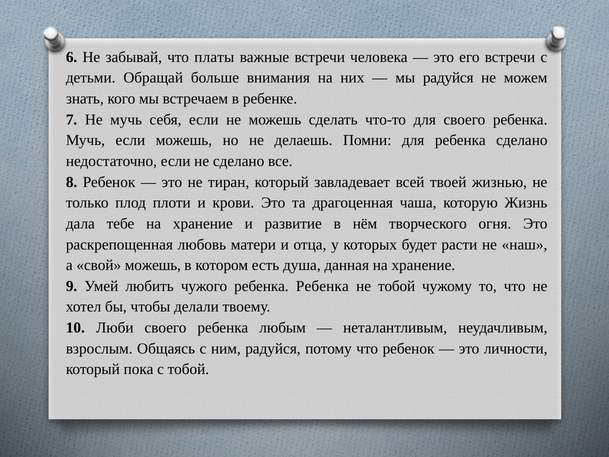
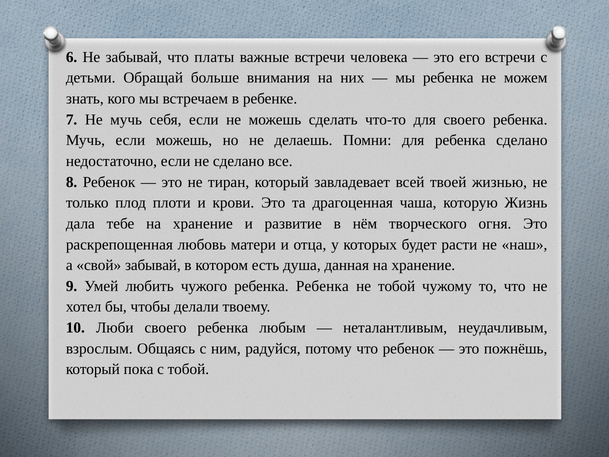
мы радуйся: радуйся -> ребенка
свой можешь: можешь -> забывай
личности: личности -> пожнёшь
